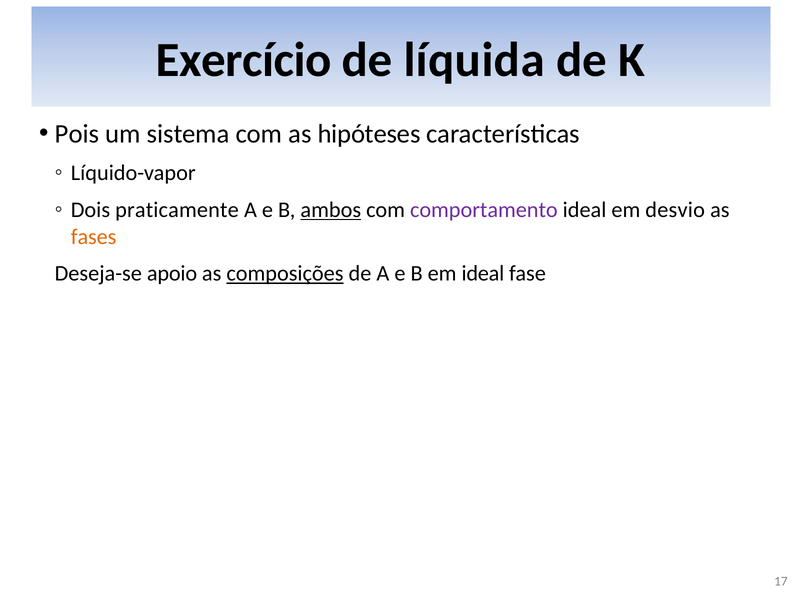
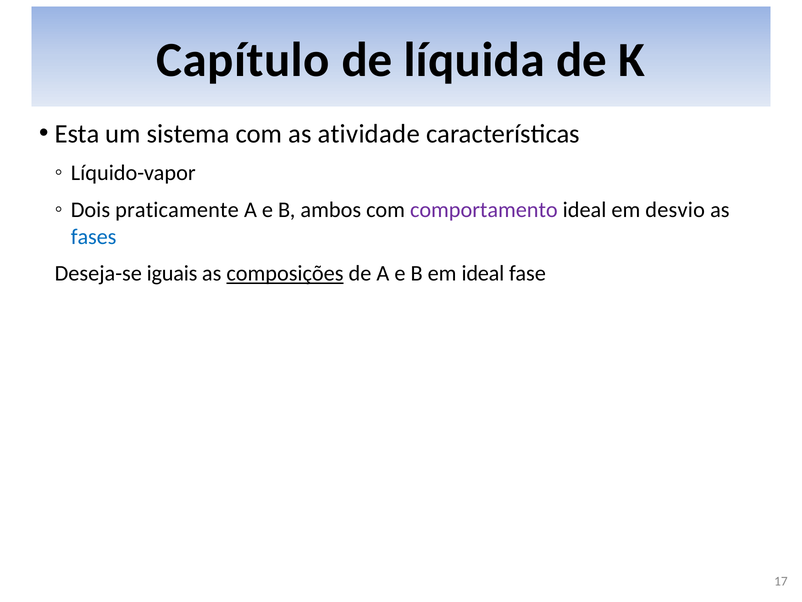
Exercício: Exercício -> Capítulo
Pois: Pois -> Esta
hipóteses: hipóteses -> atividade
ambos underline: present -> none
fases colour: orange -> blue
apoio: apoio -> iguais
